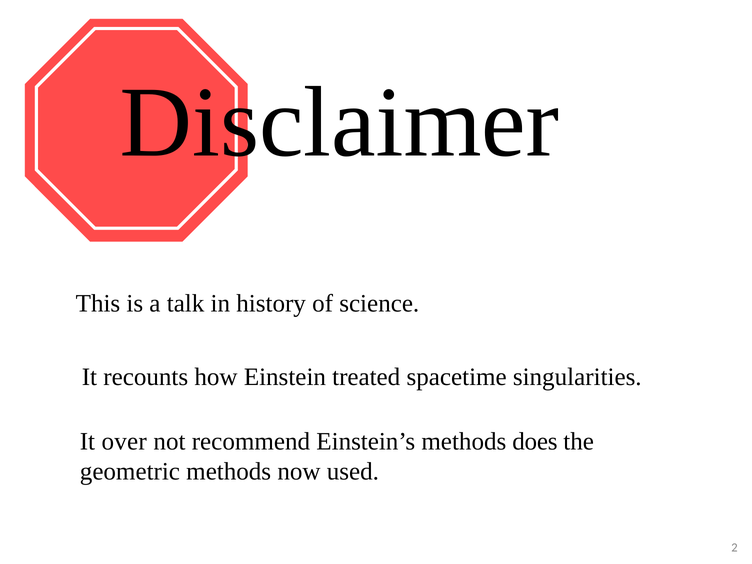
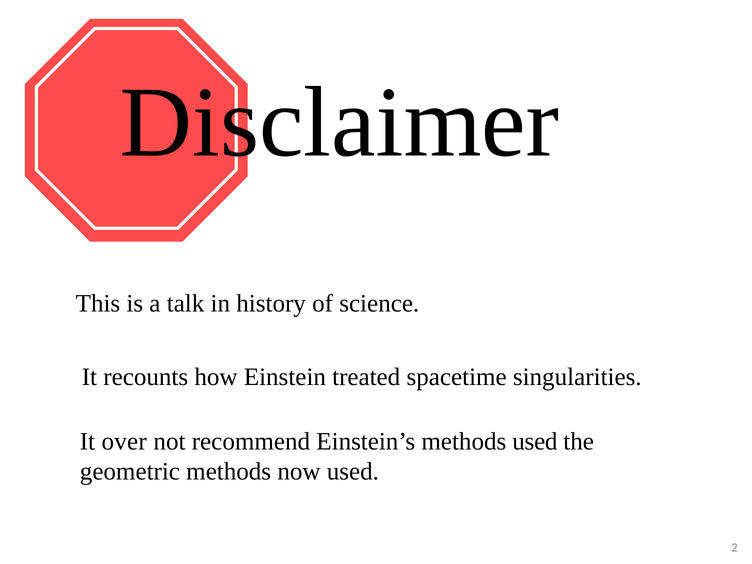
methods does: does -> used
